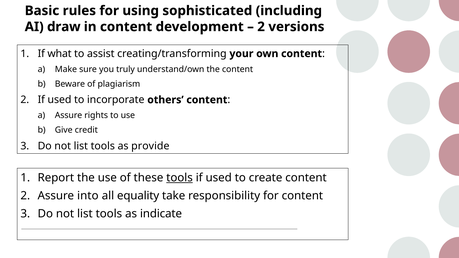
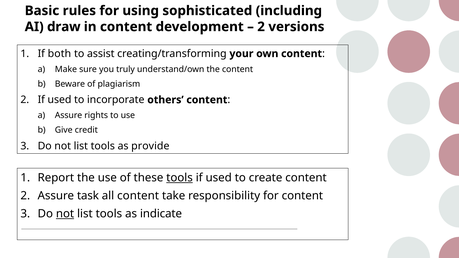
what: what -> both
into: into -> task
all equality: equality -> content
not at (65, 214) underline: none -> present
